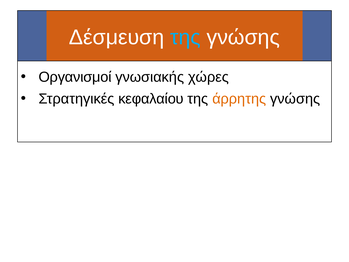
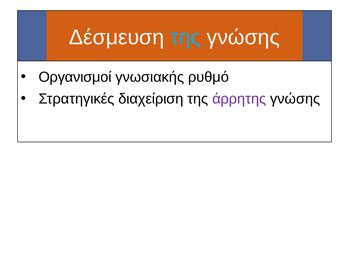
χώρες: χώρες -> ρυθμό
κεφαλαίου: κεφαλαίου -> διαχείριση
άρρητης colour: orange -> purple
